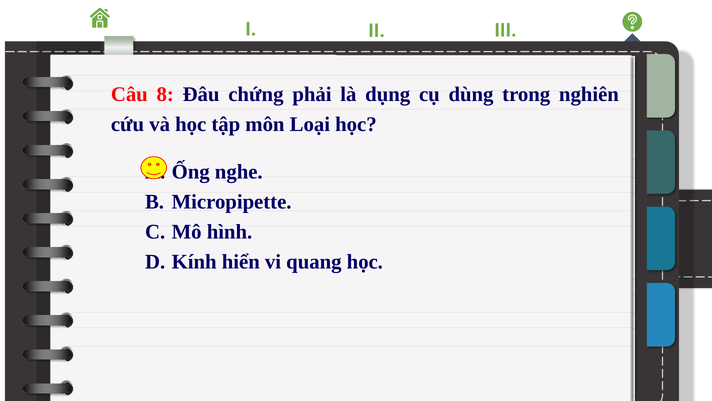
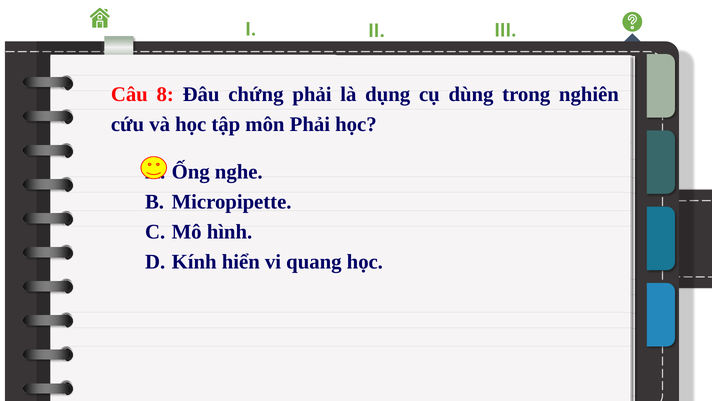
môn Loại: Loại -> Phải
